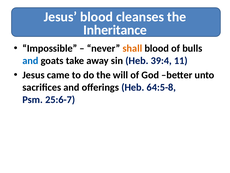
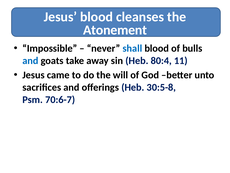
Inheritance: Inheritance -> Atonement
shall colour: orange -> blue
39:4: 39:4 -> 80:4
64:5-8: 64:5-8 -> 30:5-8
25:6-7: 25:6-7 -> 70:6-7
